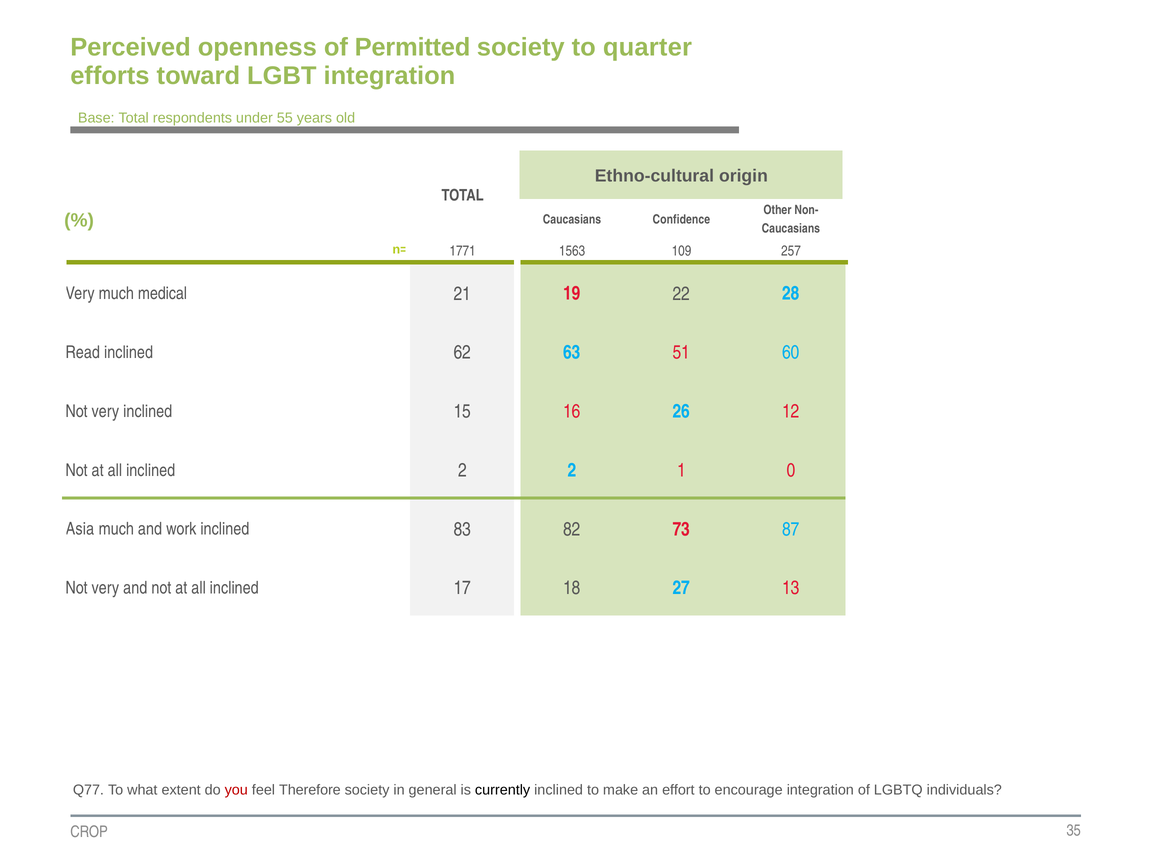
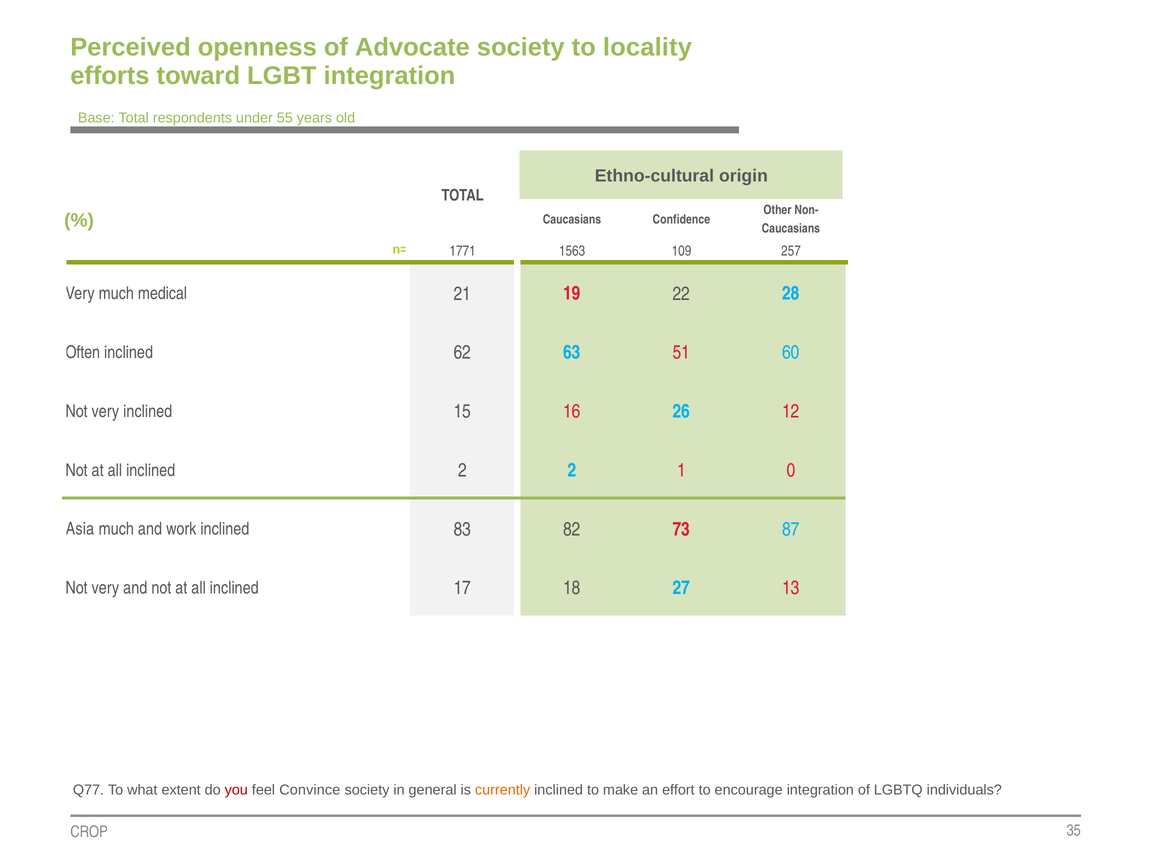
Permitted: Permitted -> Advocate
quarter: quarter -> locality
Read: Read -> Often
Therefore: Therefore -> Convince
currently colour: black -> orange
